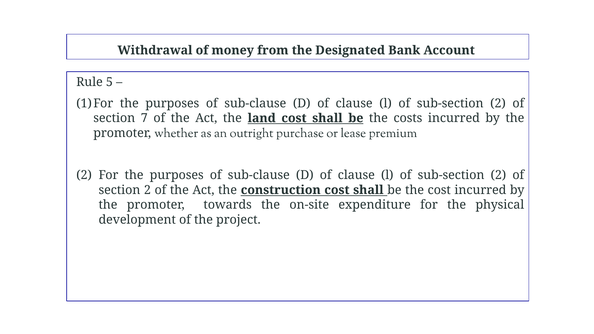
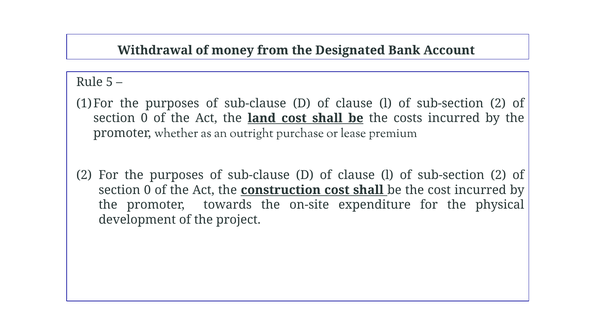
7 at (144, 118): 7 -> 0
2 at (147, 190): 2 -> 0
